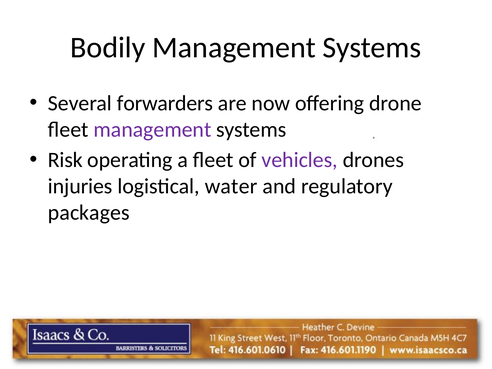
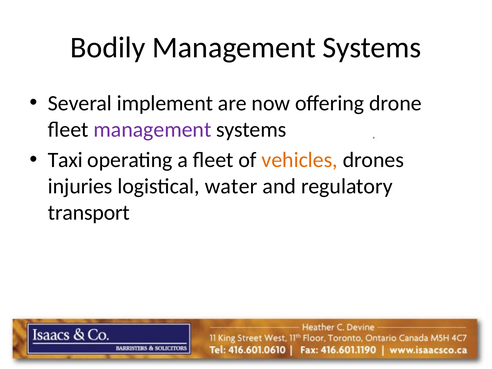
forwarders: forwarders -> implement
Risk: Risk -> Taxi
vehicles colour: purple -> orange
packages: packages -> transport
